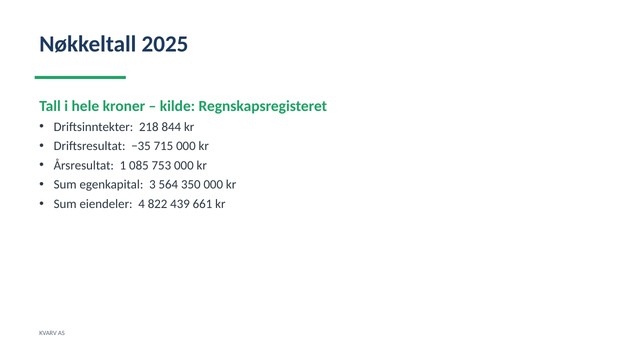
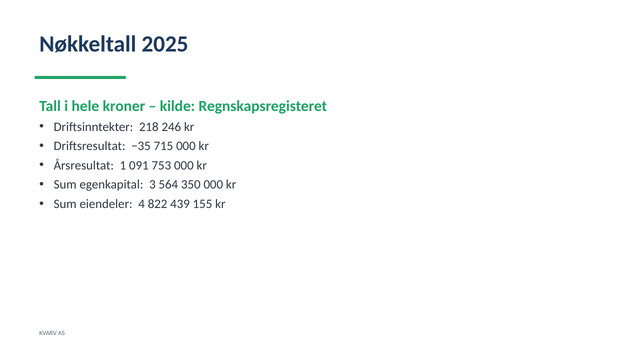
844: 844 -> 246
085: 085 -> 091
661: 661 -> 155
